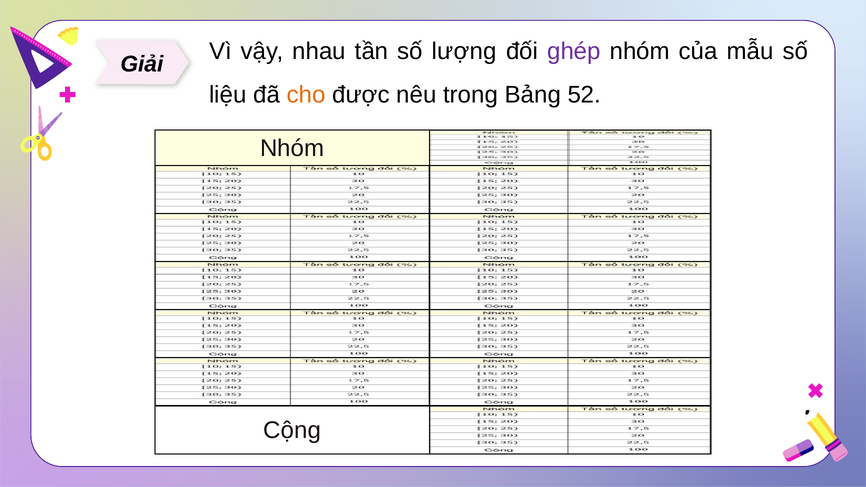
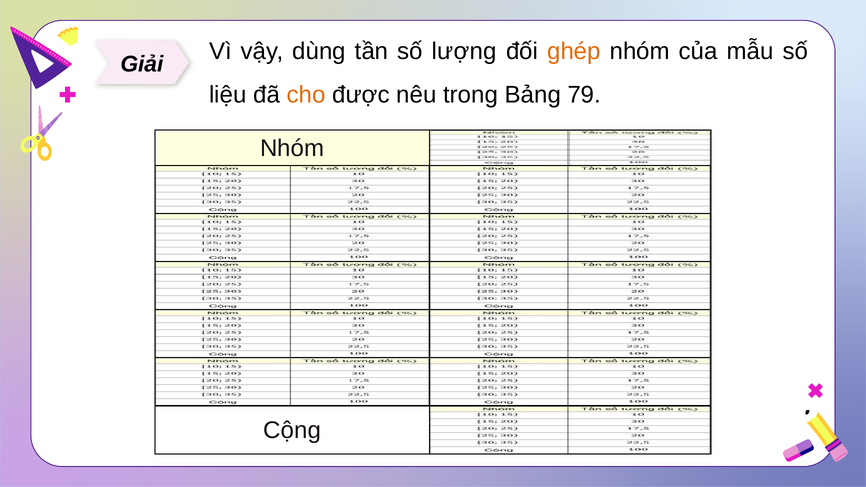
nhau: nhau -> dùng
ghép colour: purple -> orange
52: 52 -> 79
